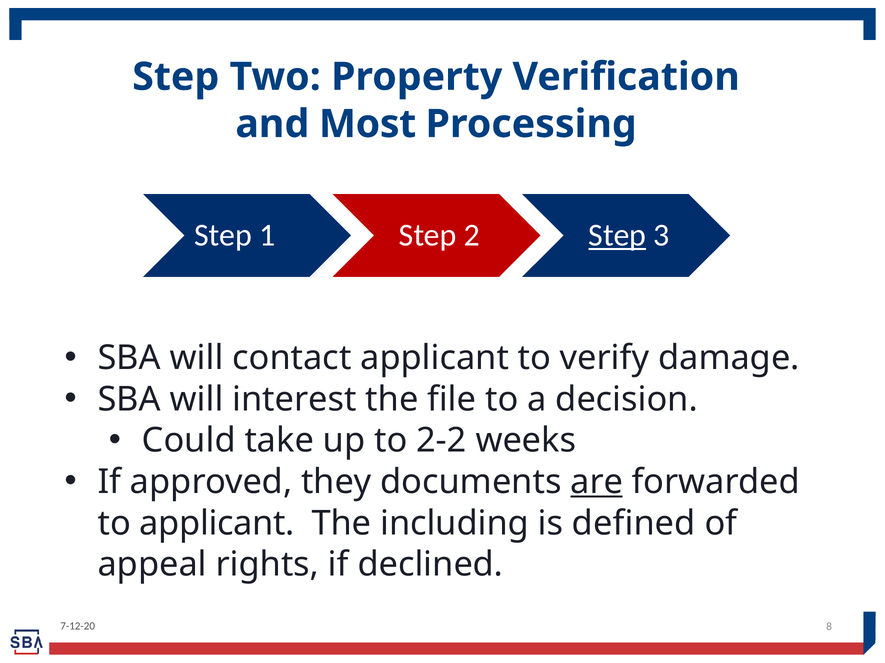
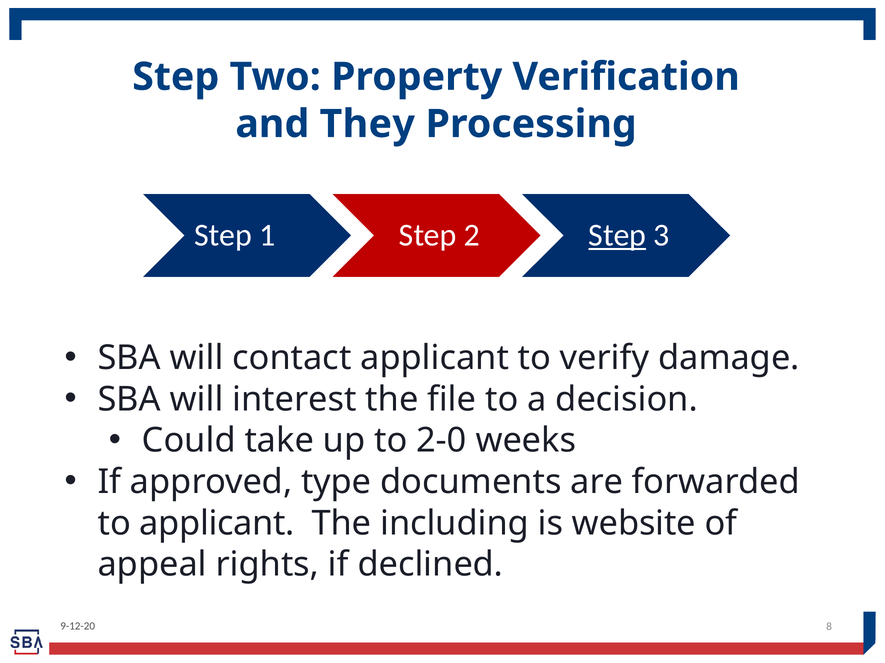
Most: Most -> They
2-2: 2-2 -> 2-0
they: they -> type
are underline: present -> none
defined: defined -> website
7-12-20: 7-12-20 -> 9-12-20
